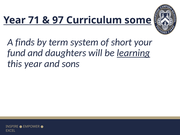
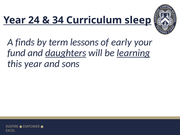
71: 71 -> 24
97: 97 -> 34
some: some -> sleep
system: system -> lessons
short: short -> early
daughters underline: none -> present
